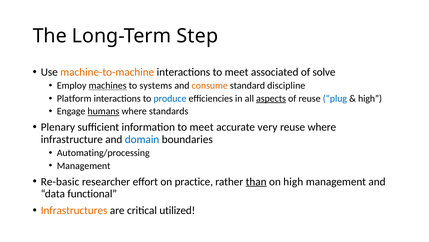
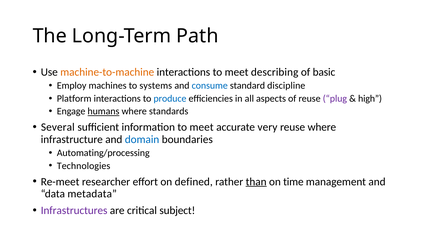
Step: Step -> Path
associated: associated -> describing
solve: solve -> basic
machines underline: present -> none
consume colour: orange -> blue
aspects underline: present -> none
plug colour: blue -> purple
Plenary: Plenary -> Several
Management at (84, 165): Management -> Technologies
Re-basic: Re-basic -> Re-meet
practice: practice -> defined
on high: high -> time
functional: functional -> metadata
Infrastructures colour: orange -> purple
utilized: utilized -> subject
